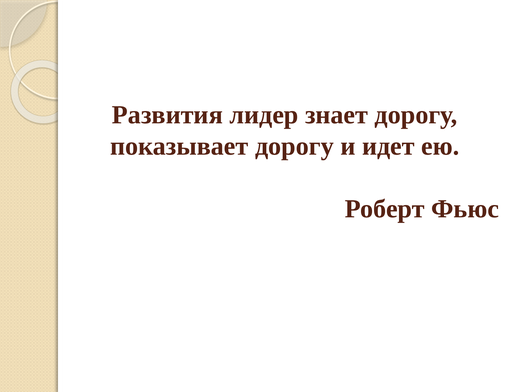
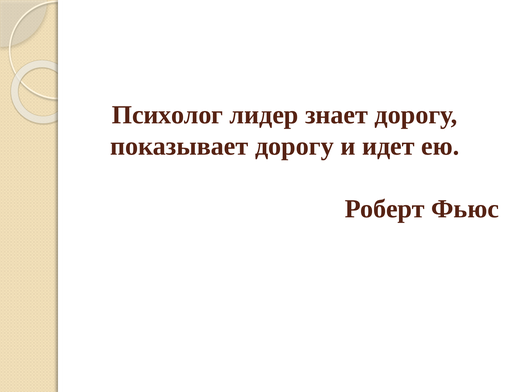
Развития: Развития -> Психолог
